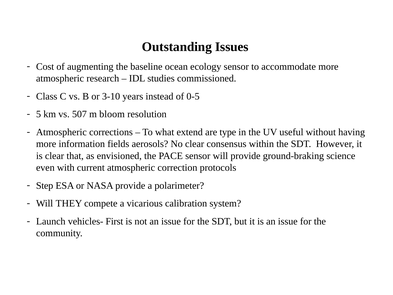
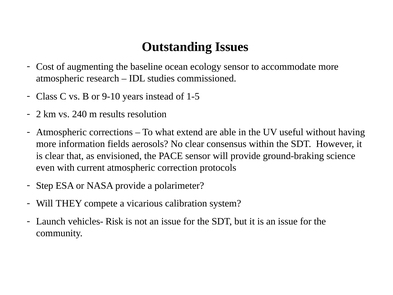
3-10: 3-10 -> 9-10
0-5: 0-5 -> 1-5
5: 5 -> 2
507: 507 -> 240
bloom: bloom -> results
type: type -> able
First: First -> Risk
